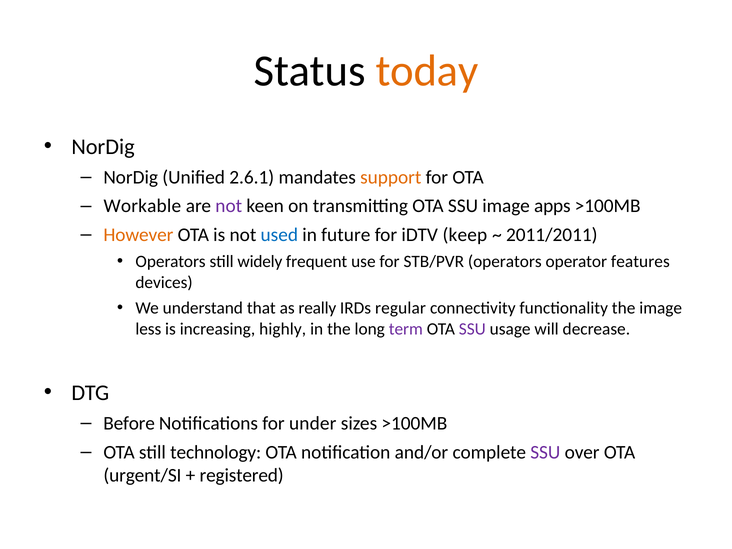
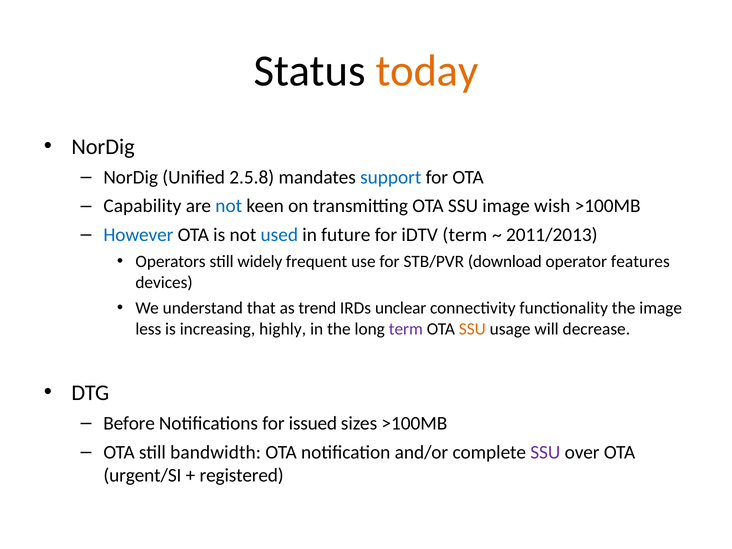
2.6.1: 2.6.1 -> 2.5.8
support colour: orange -> blue
Workable: Workable -> Capability
not at (229, 206) colour: purple -> blue
apps: apps -> wish
However colour: orange -> blue
iDTV keep: keep -> term
2011/2011: 2011/2011 -> 2011/2013
STB/PVR operators: operators -> download
really: really -> trend
regular: regular -> unclear
SSU at (472, 329) colour: purple -> orange
under: under -> issued
technology: technology -> bandwidth
